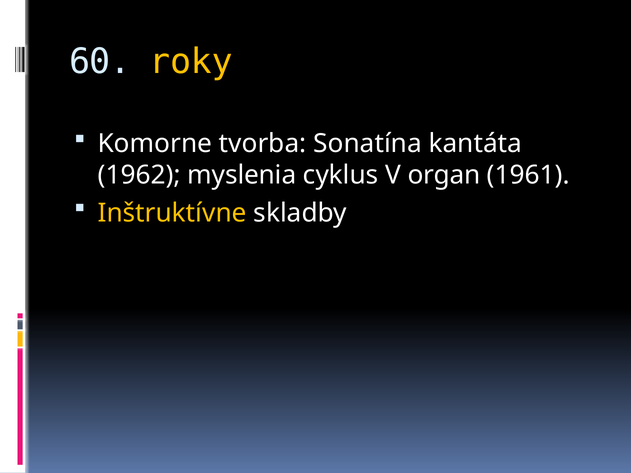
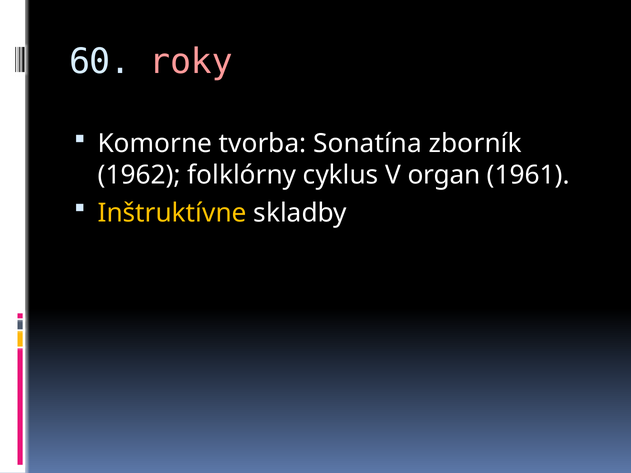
roky colour: yellow -> pink
kantáta: kantáta -> zborník
myslenia: myslenia -> folklórny
